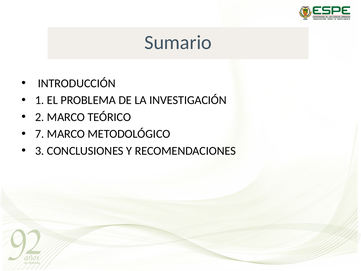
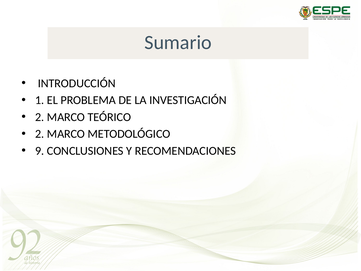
7 at (40, 134): 7 -> 2
3: 3 -> 9
